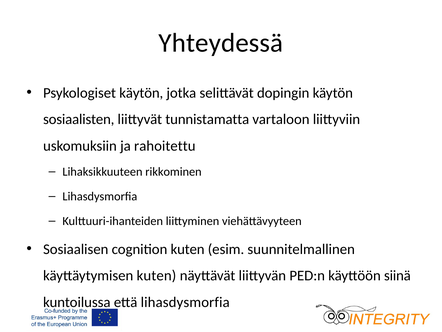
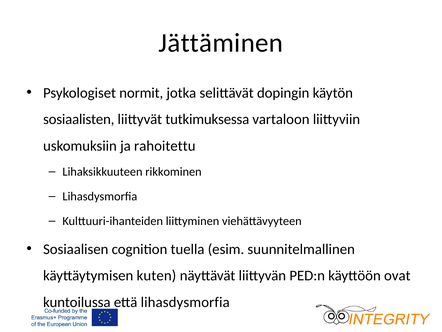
Yhteydessä: Yhteydessä -> Jättäminen
Psykologiset käytön: käytön -> normit
tunnistamatta: tunnistamatta -> tutkimuksessa
cognition kuten: kuten -> tuella
siinä: siinä -> ovat
